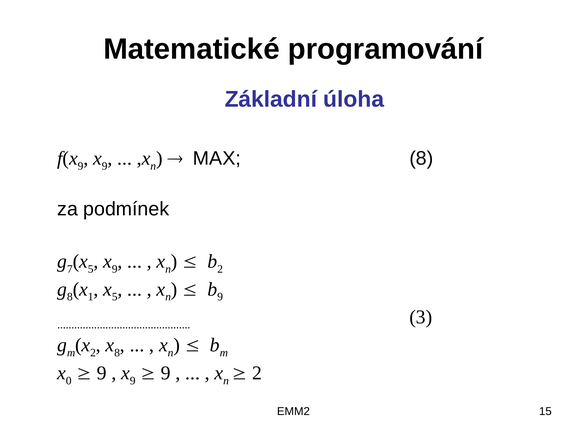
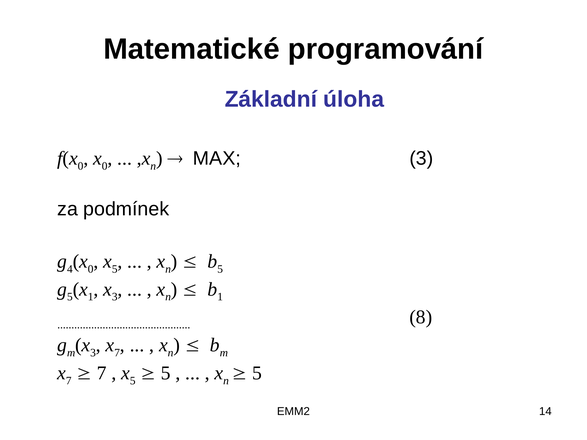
9 at (81, 166): 9 -> 0
9 at (105, 166): 9 -> 0
MAX 8: 8 -> 3
7: 7 -> 4
5 at (91, 269): 5 -> 0
9 at (115, 269): 9 -> 5
2 at (220, 269): 2 -> 5
8 at (70, 297): 8 -> 5
5 at (115, 297): 5 -> 3
9 at (220, 297): 9 -> 1
3: 3 -> 8
2 at (93, 353): 2 -> 3
8 at (117, 353): 8 -> 7
0 at (69, 381): 0 -> 7
9 at (102, 373): 9 -> 7
9 at (133, 381): 9 -> 5
9 at (166, 373): 9 -> 5
2 at (257, 373): 2 -> 5
15: 15 -> 14
